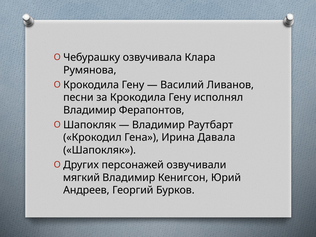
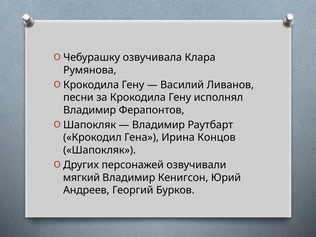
Давала: Давала -> Концов
